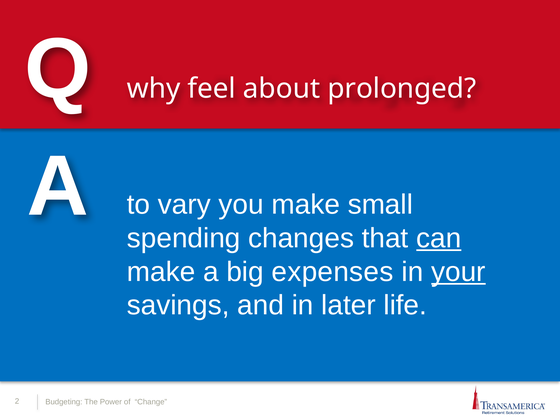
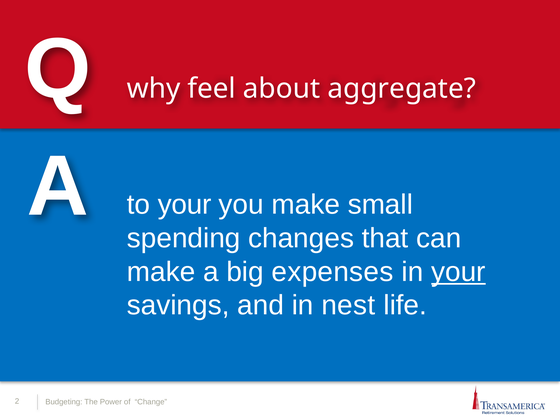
prolonged: prolonged -> aggregate
to vary: vary -> your
can underline: present -> none
later: later -> nest
